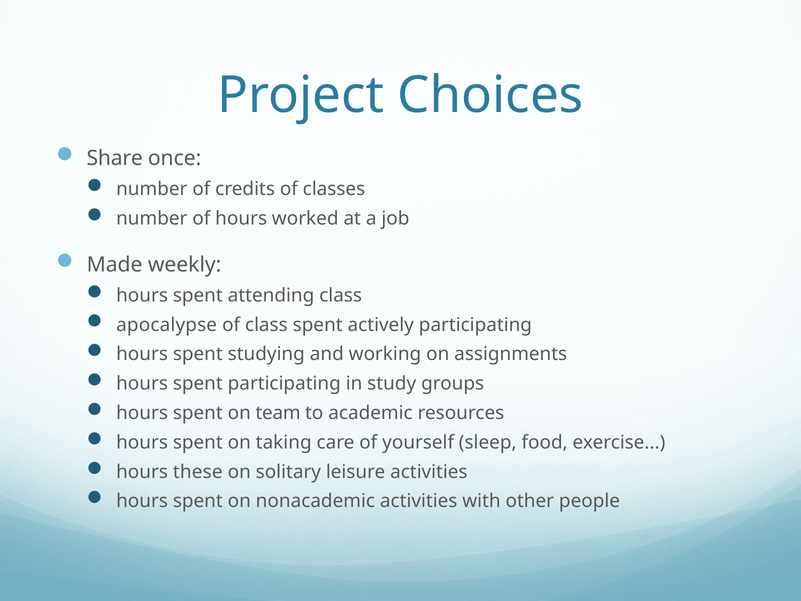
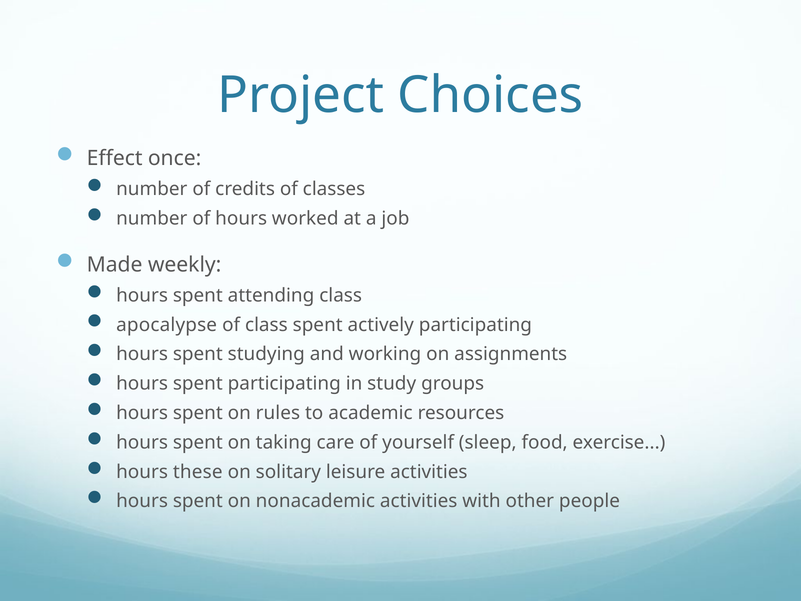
Share: Share -> Effect
team: team -> rules
